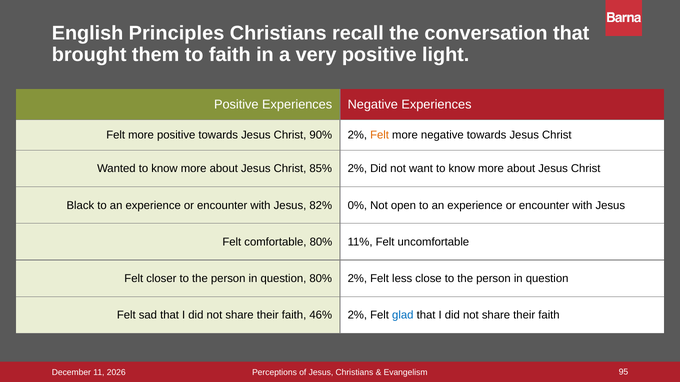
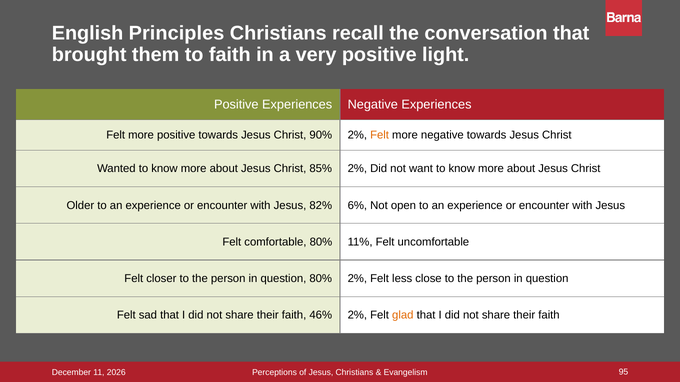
Black: Black -> Older
0%: 0% -> 6%
glad colour: blue -> orange
